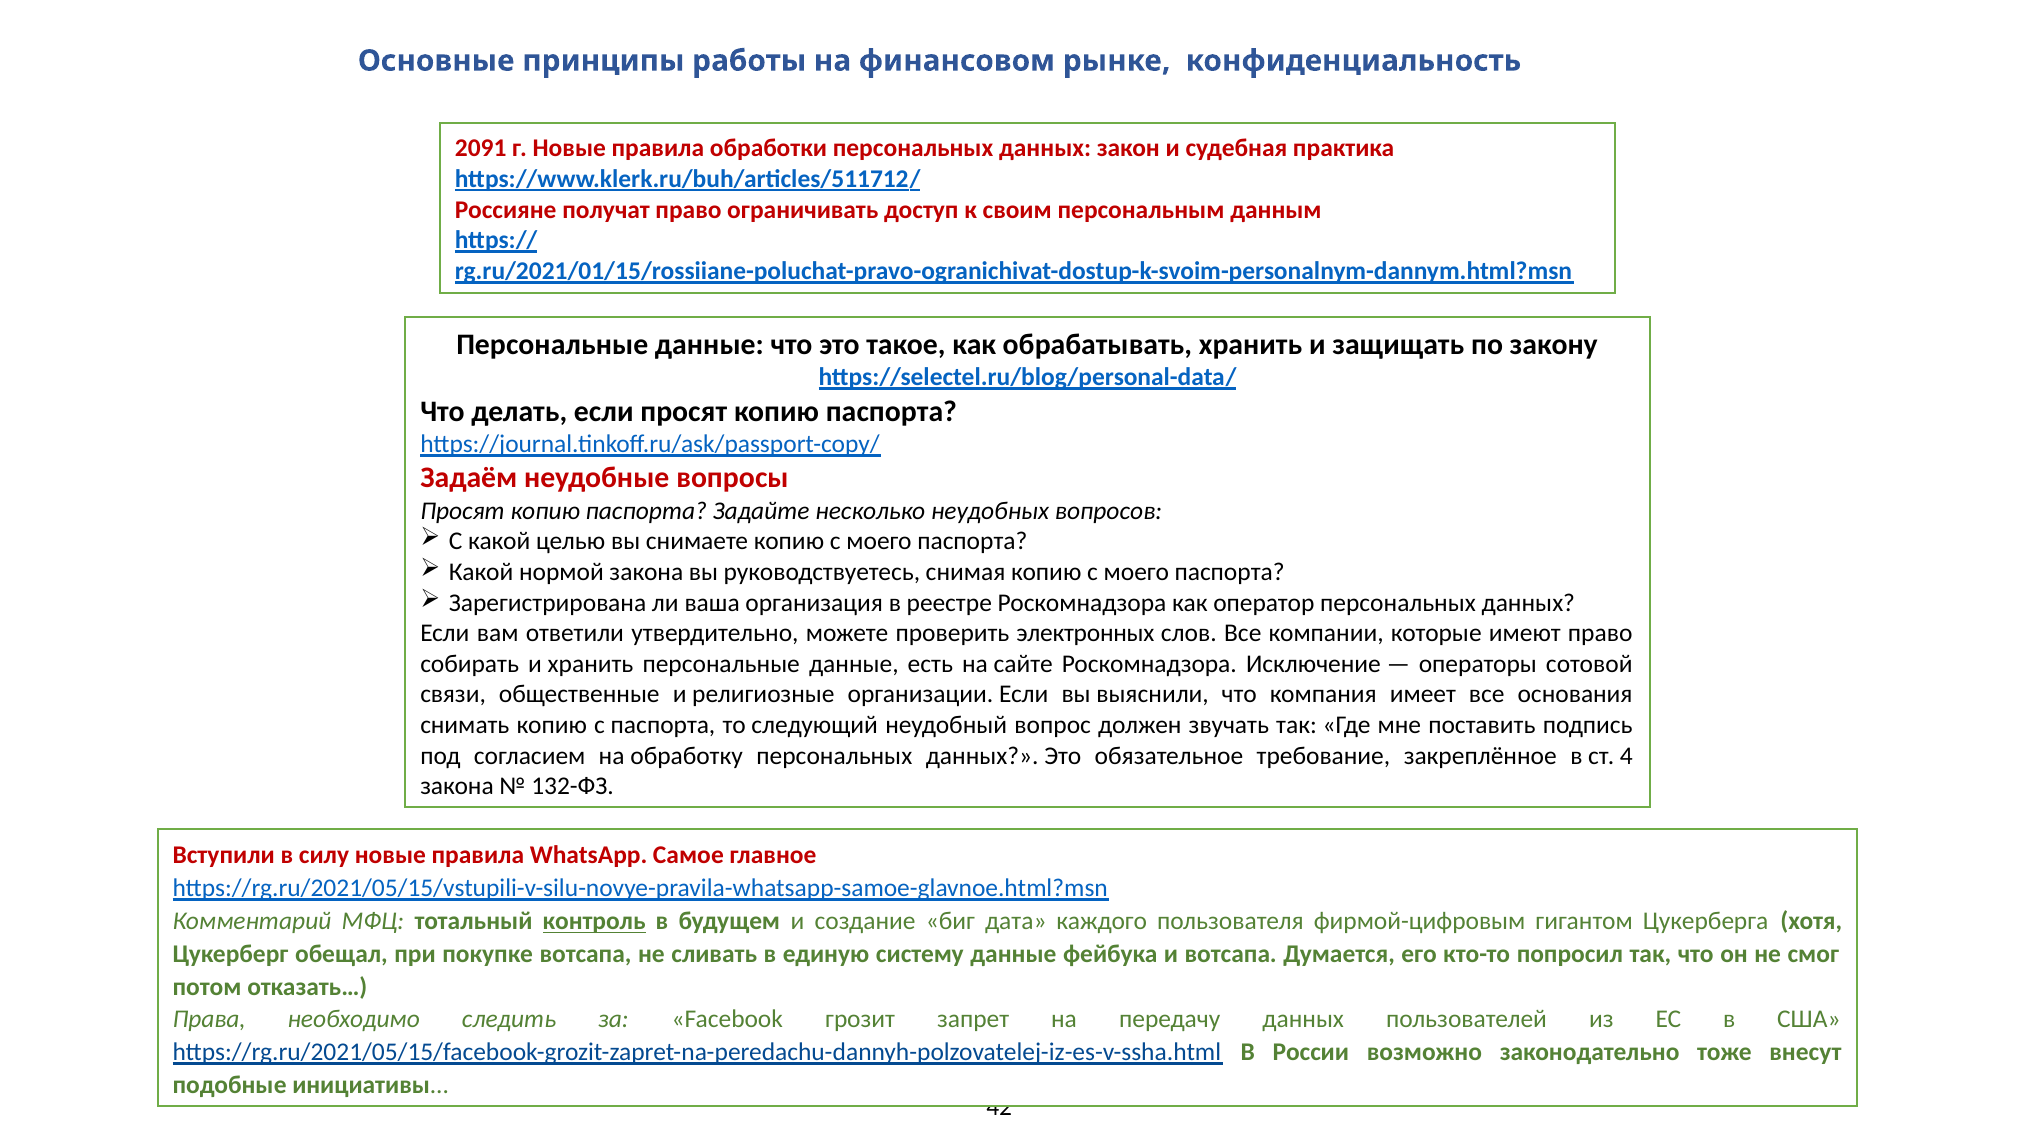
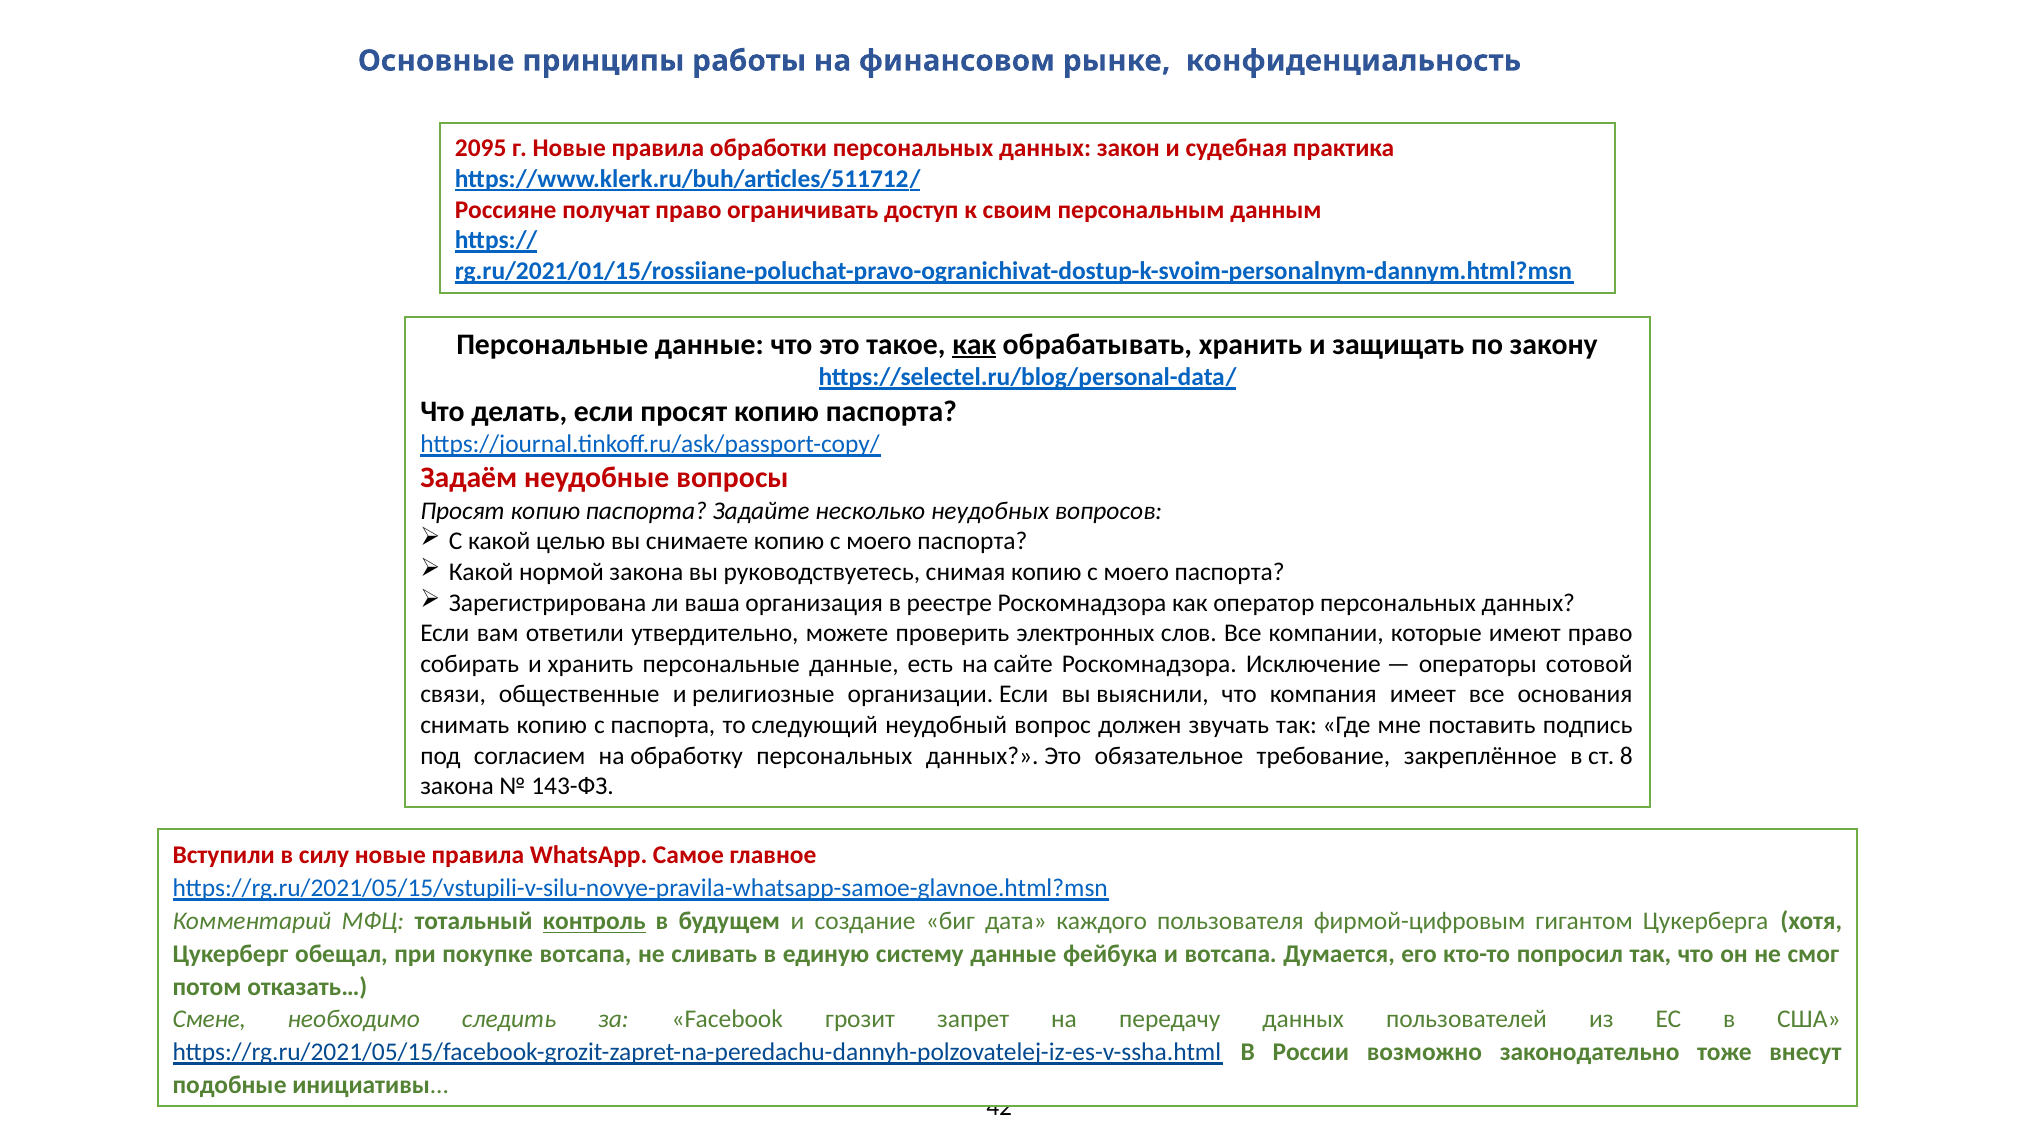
2091: 2091 -> 2095
как at (974, 345) underline: none -> present
4: 4 -> 8
132-ФЗ: 132-ФЗ -> 143-ФЗ
Права: Права -> Смене
